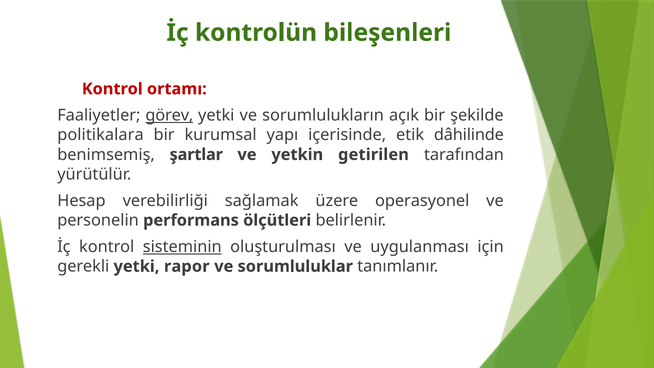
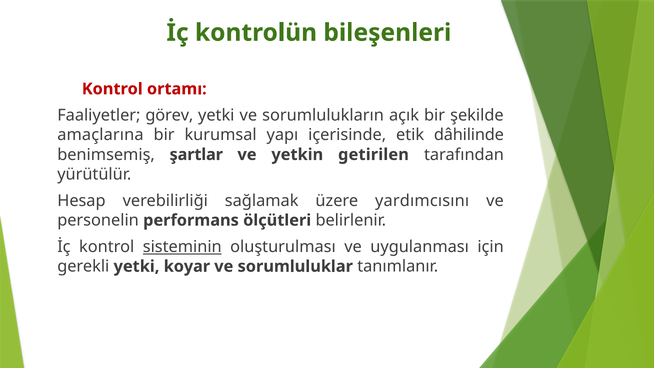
görev underline: present -> none
politikalara: politikalara -> amaçlarına
operasyonel: operasyonel -> yardımcısını
rapor: rapor -> koyar
